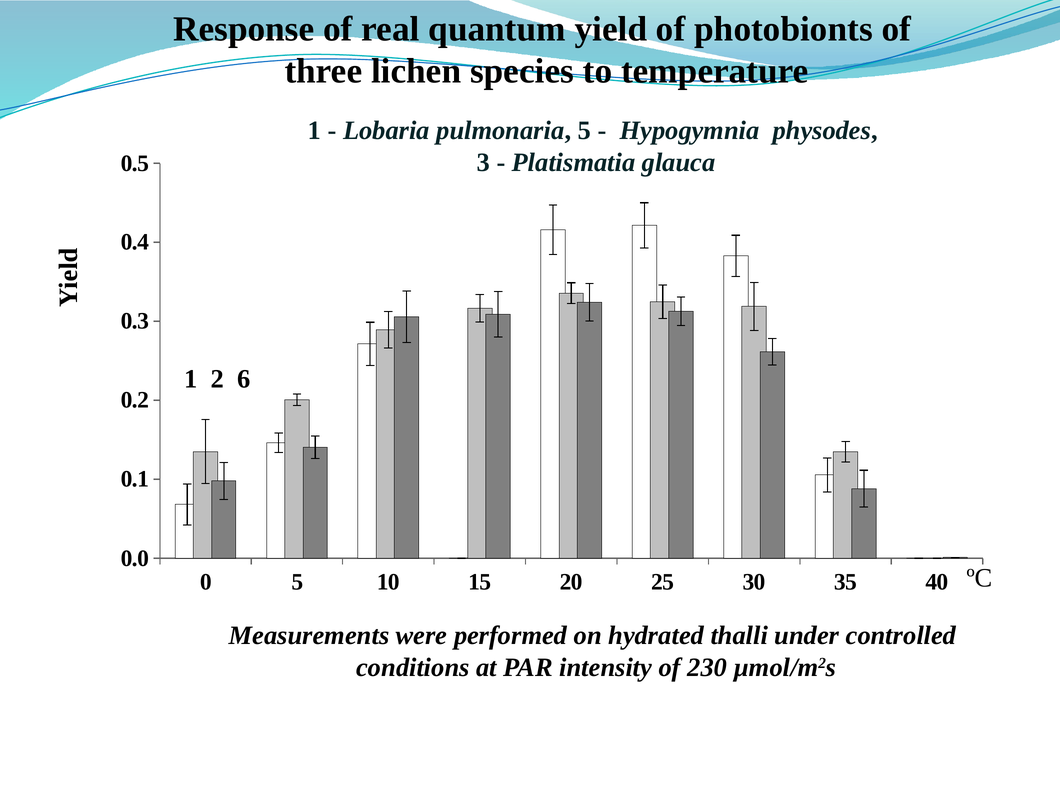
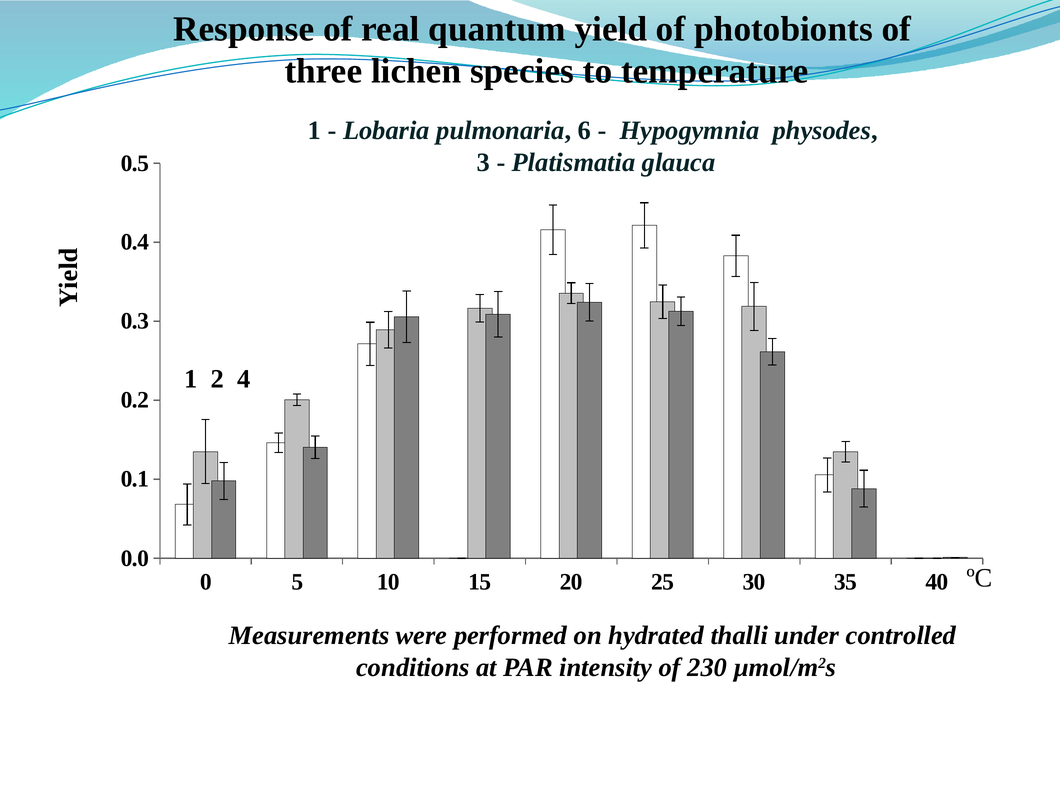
pulmonaria 5: 5 -> 6
6: 6 -> 4
